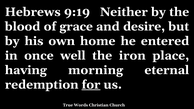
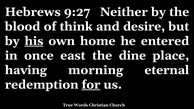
9:19: 9:19 -> 9:27
grace: grace -> think
his underline: none -> present
well: well -> east
iron: iron -> dine
